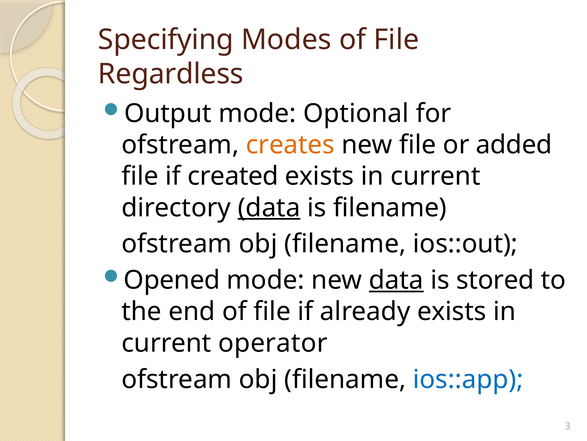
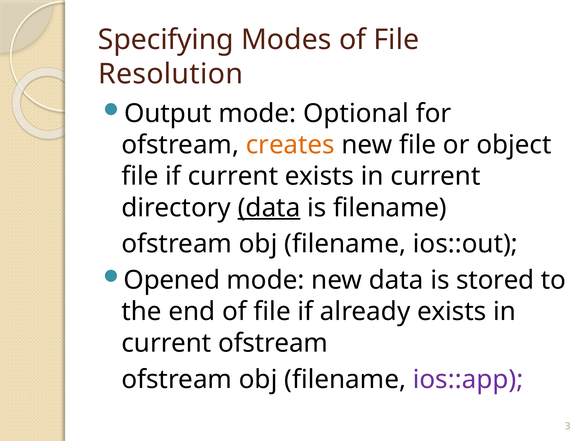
Regardless: Regardless -> Resolution
added: added -> object
if created: created -> current
data at (396, 280) underline: present -> none
current operator: operator -> ofstream
ios::app colour: blue -> purple
